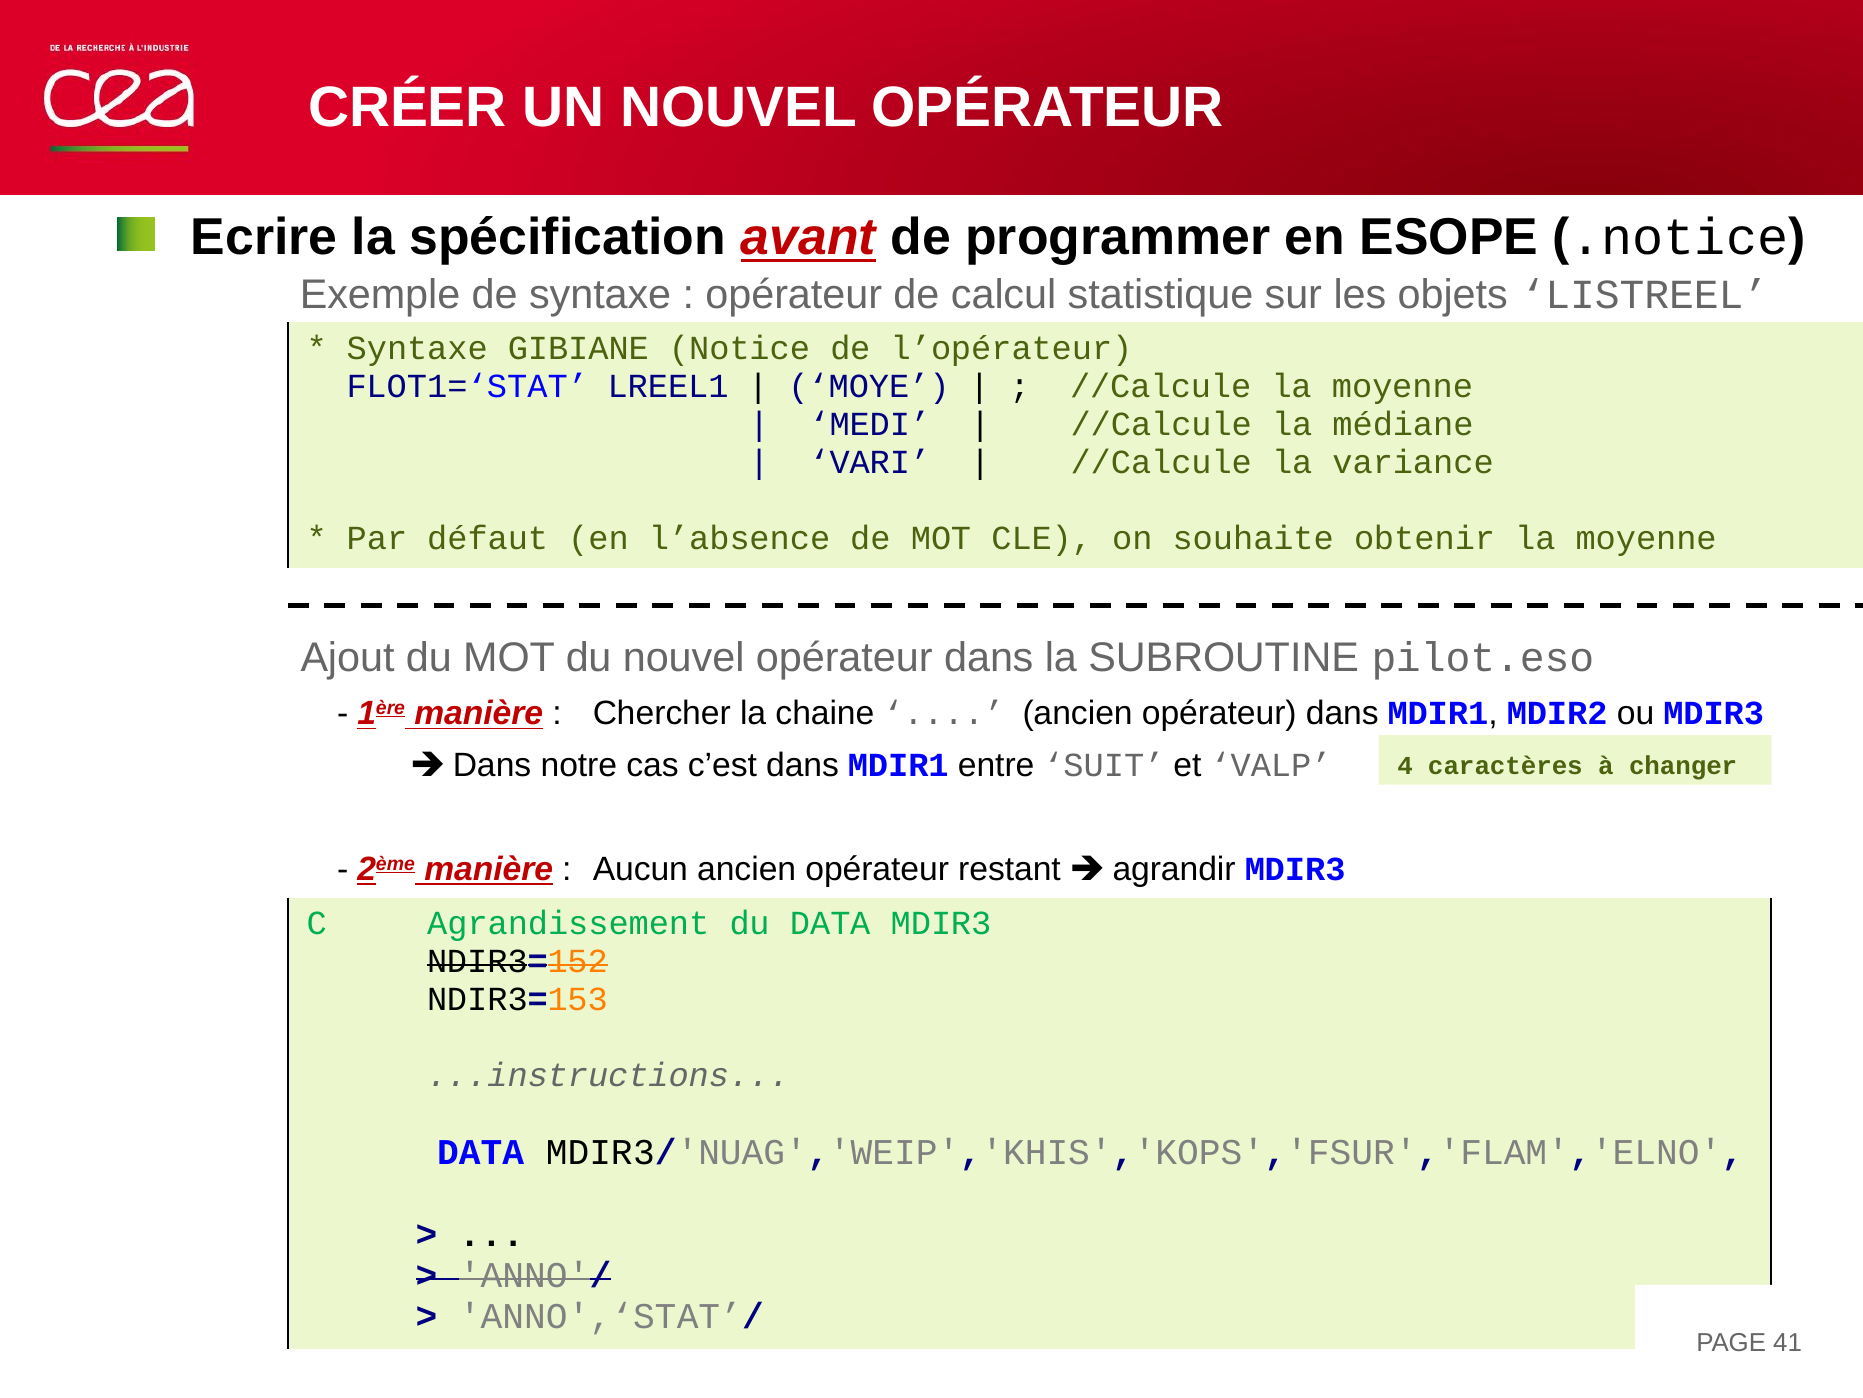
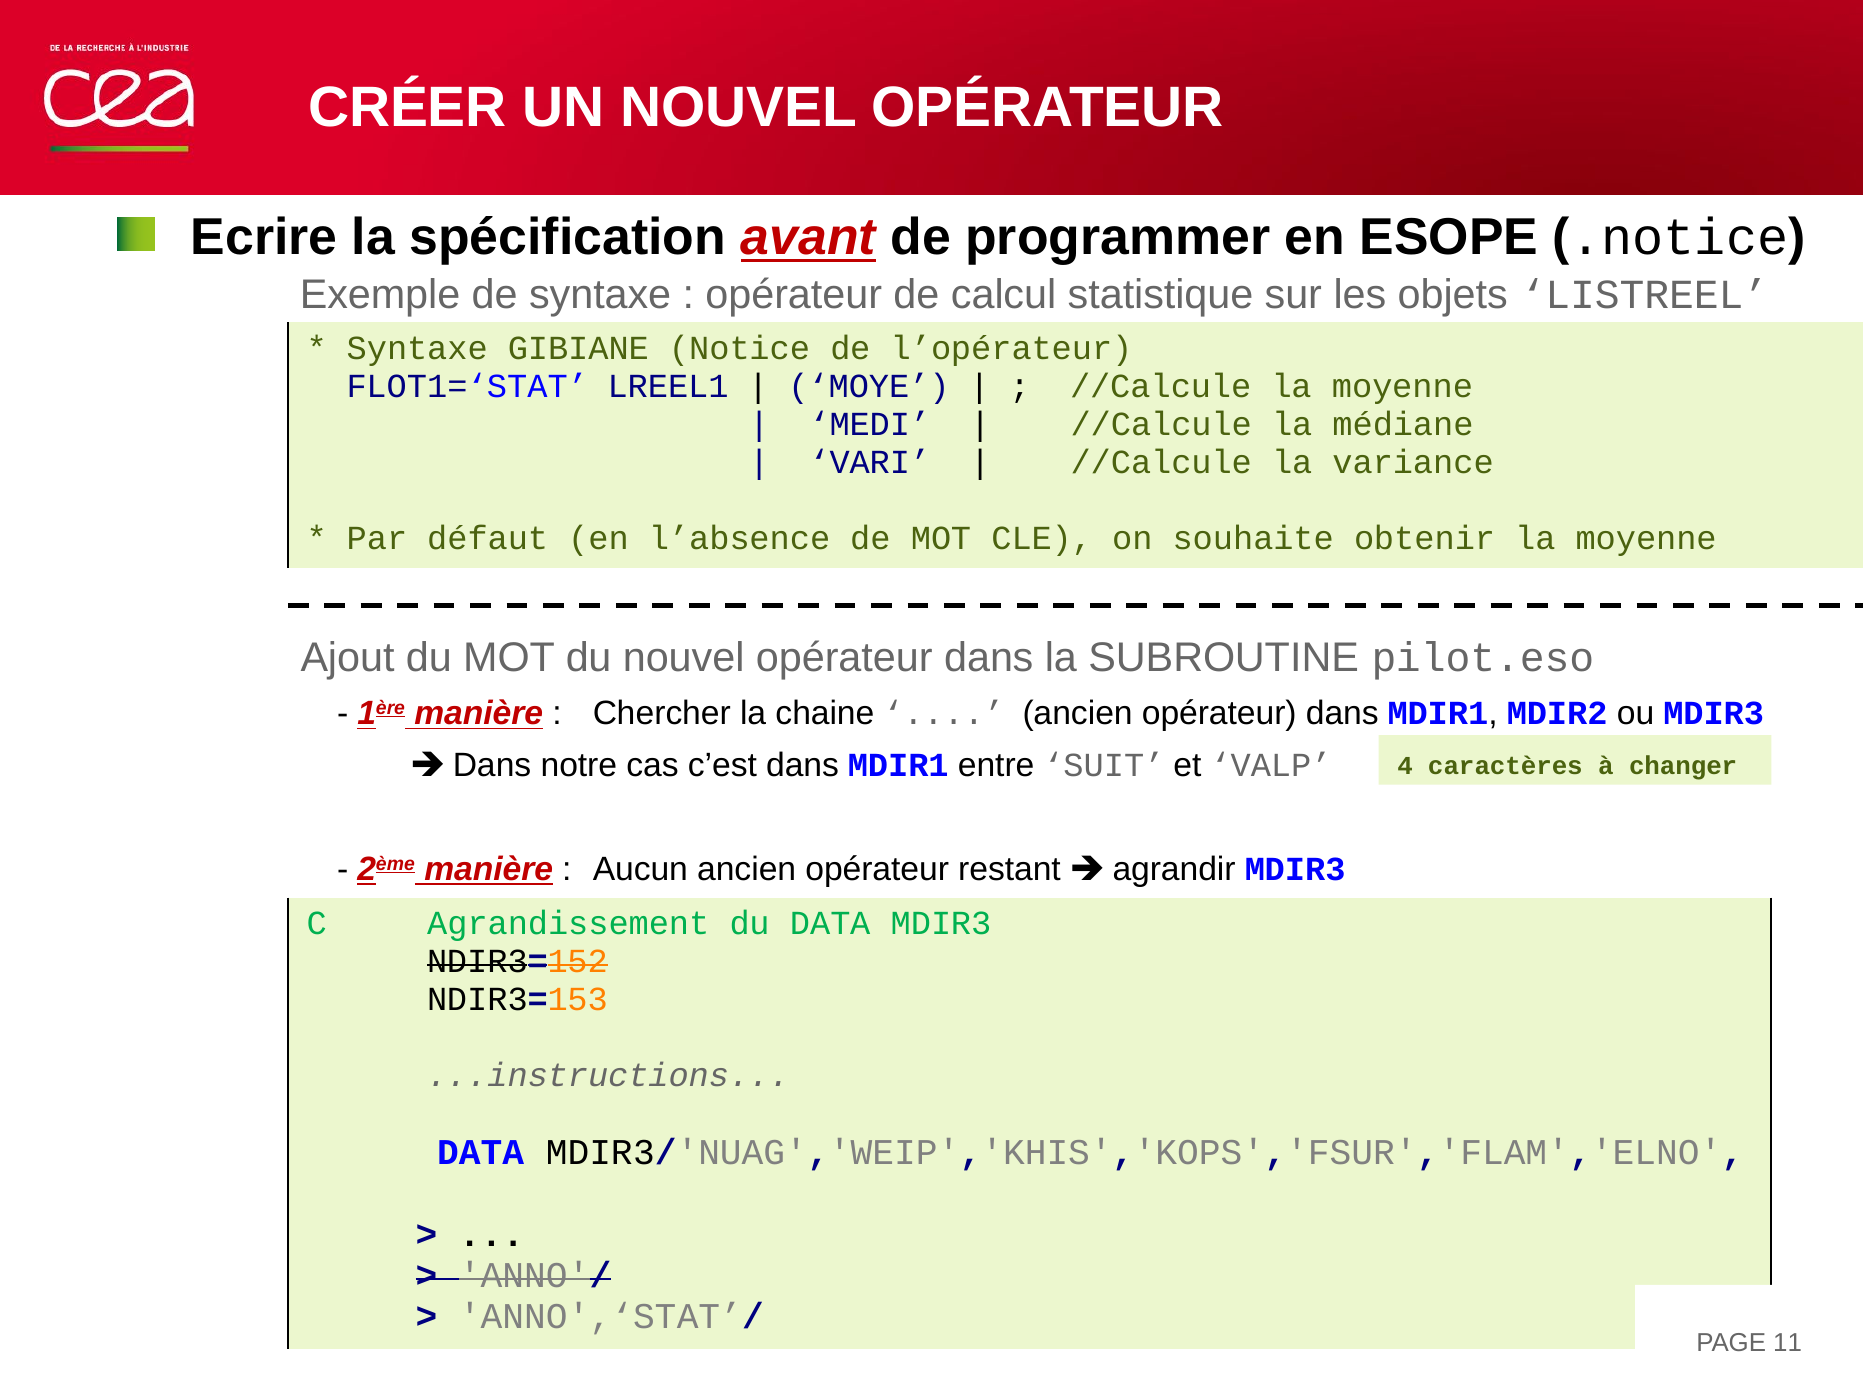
41: 41 -> 11
